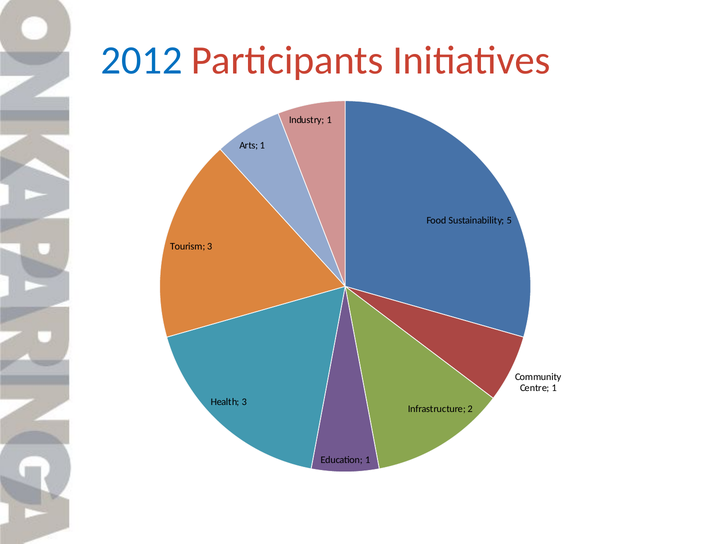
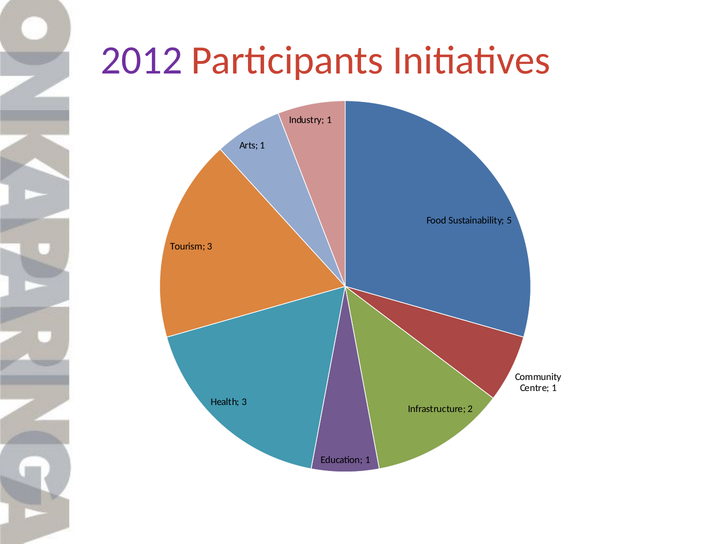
2012 colour: blue -> purple
